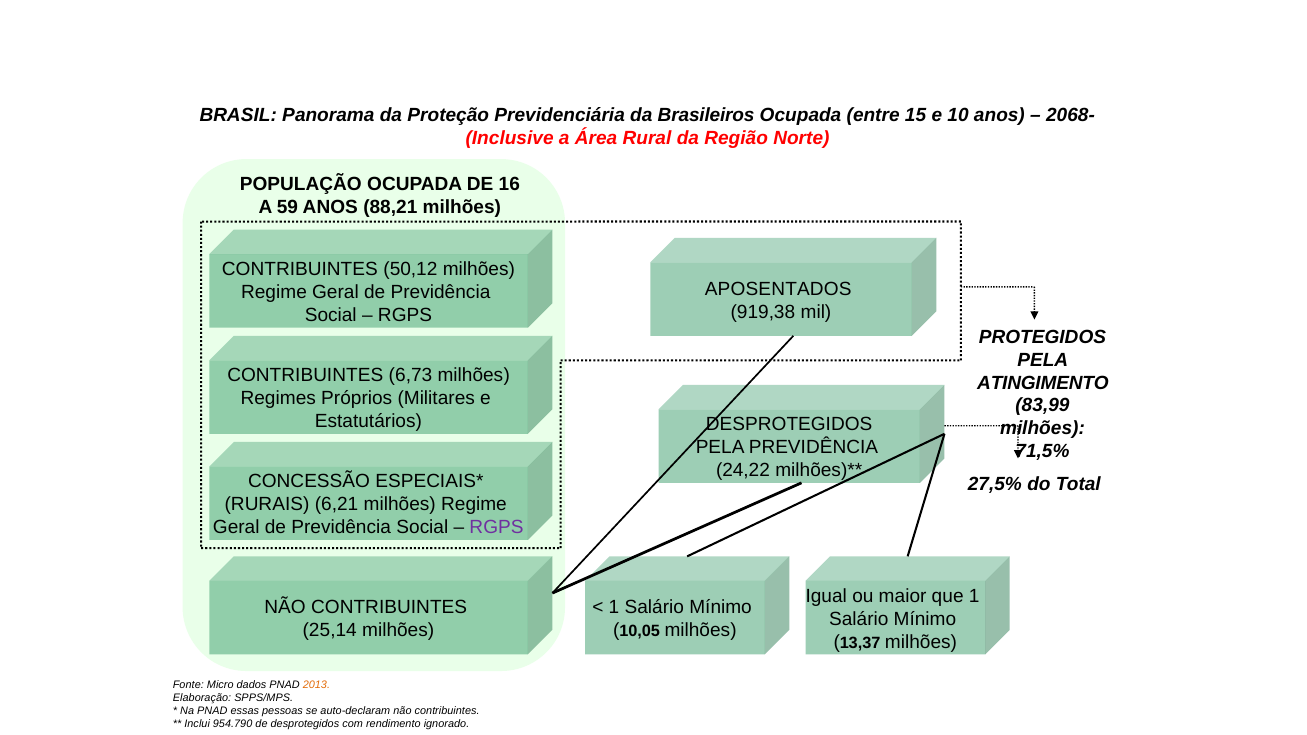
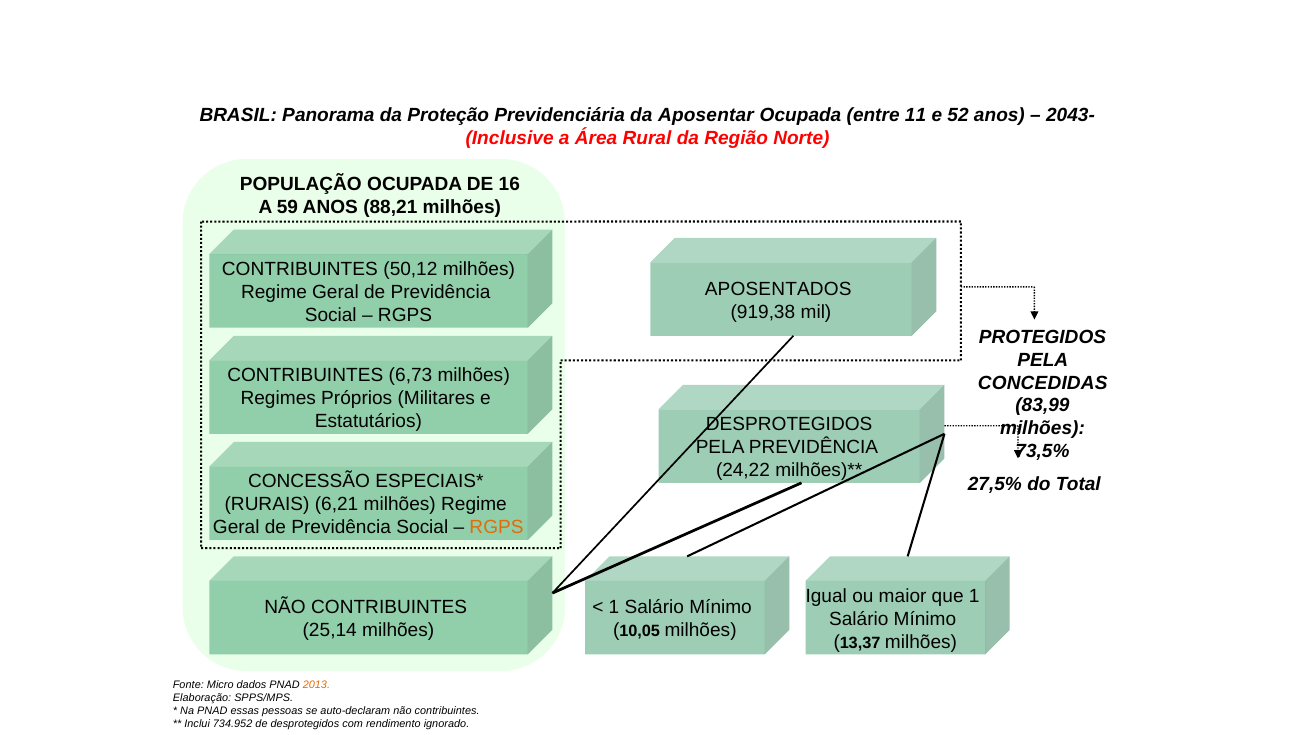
Brasileiros: Brasileiros -> Aposentar
15: 15 -> 11
10: 10 -> 52
2068-: 2068- -> 2043-
ATINGIMENTO: ATINGIMENTO -> CONCEDIDAS
71,5%: 71,5% -> 73,5%
RGPS at (497, 528) colour: purple -> orange
954.790: 954.790 -> 734.952
